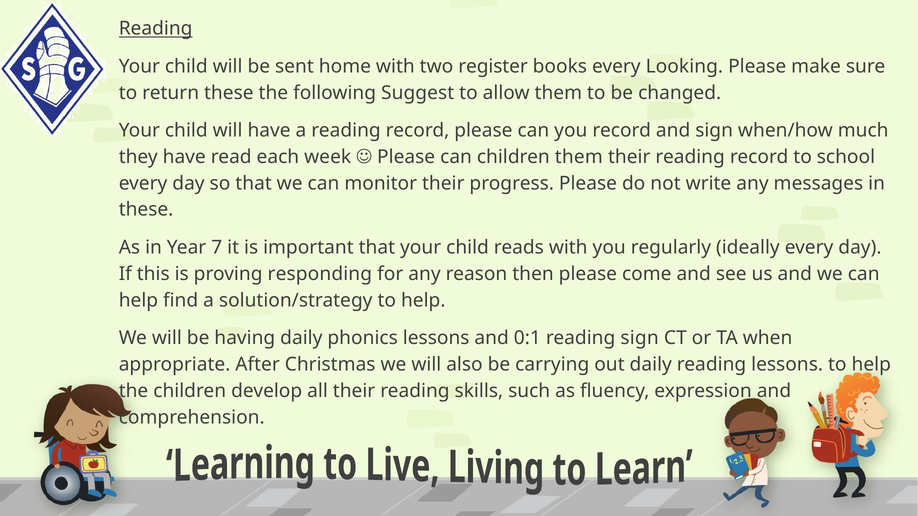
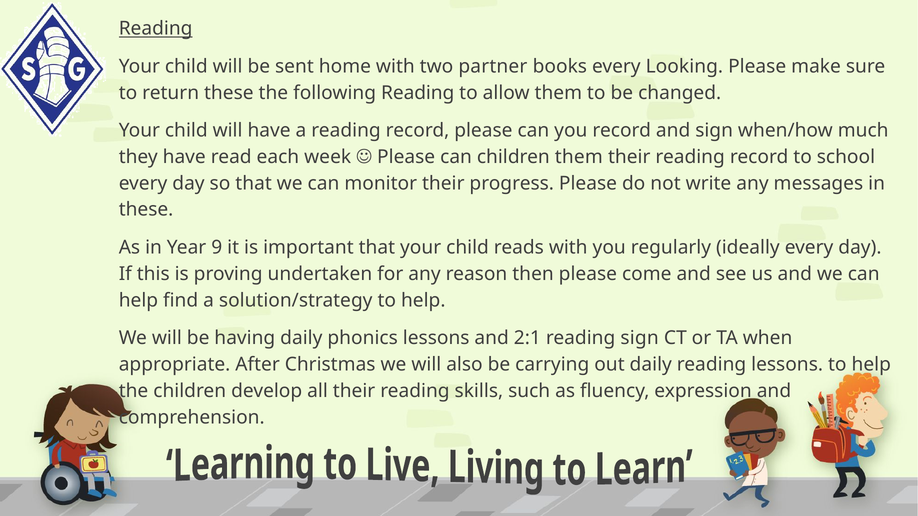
register: register -> partner
following Suggest: Suggest -> Reading
7: 7 -> 9
responding: responding -> undertaken
0:1: 0:1 -> 2:1
